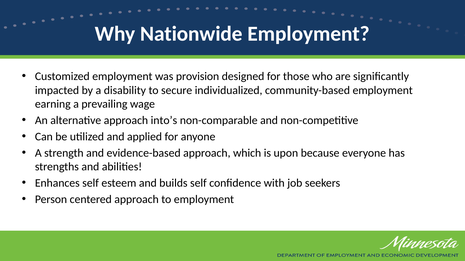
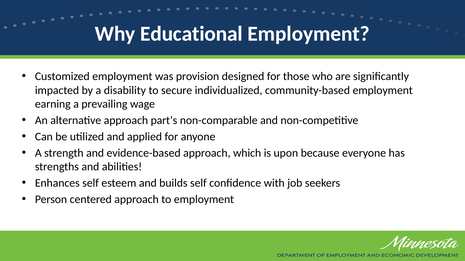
Nationwide: Nationwide -> Educational
into’s: into’s -> part’s
